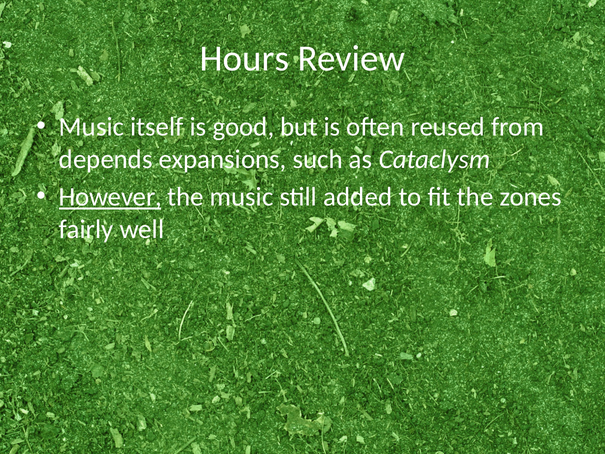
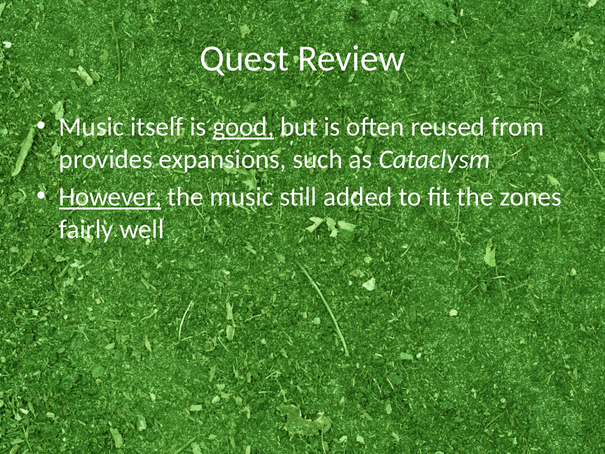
Hours: Hours -> Quest
good underline: none -> present
depends: depends -> provides
